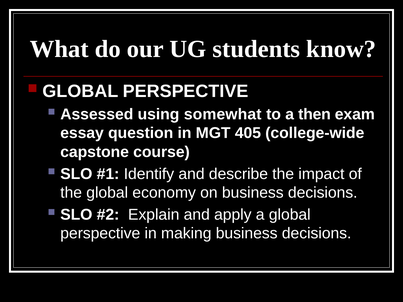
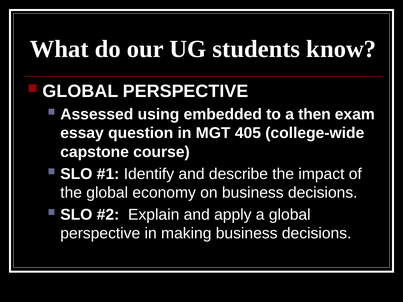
somewhat: somewhat -> embedded
